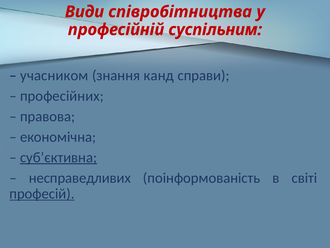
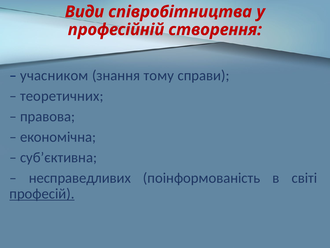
суспільним: суспільним -> створення
канд: канд -> тому
професійних: професійних -> теоретичних
суб’єктивна underline: present -> none
